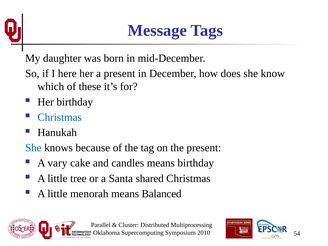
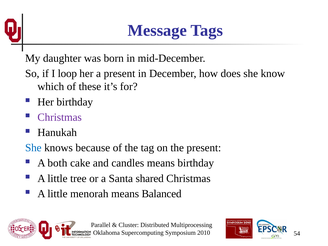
here: here -> loop
Christmas at (60, 117) colour: blue -> purple
vary: vary -> both
